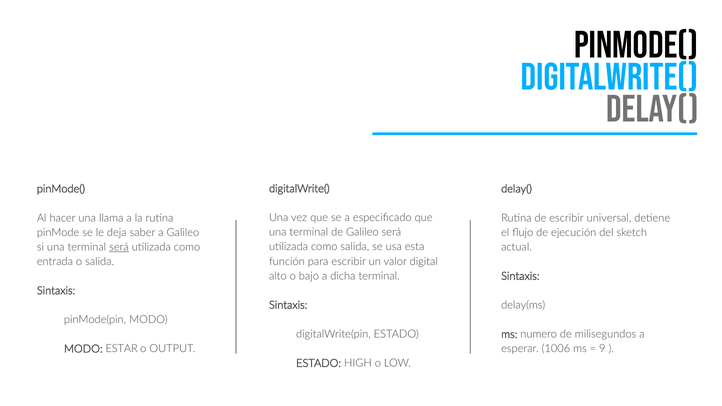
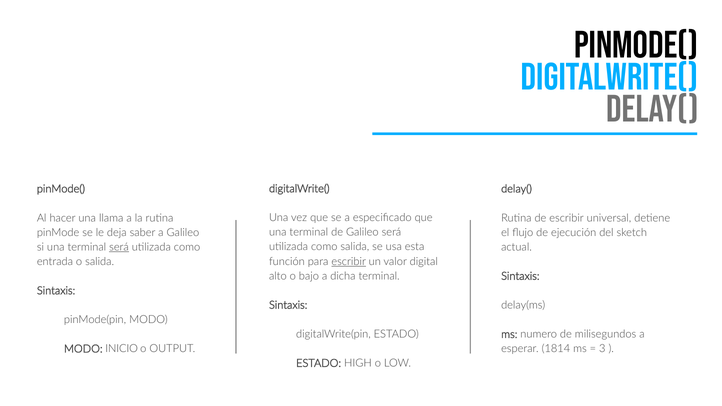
escribir at (349, 261) underline: none -> present
ESTAR: ESTAR -> INICIO
1006: 1006 -> 1814
9: 9 -> 3
